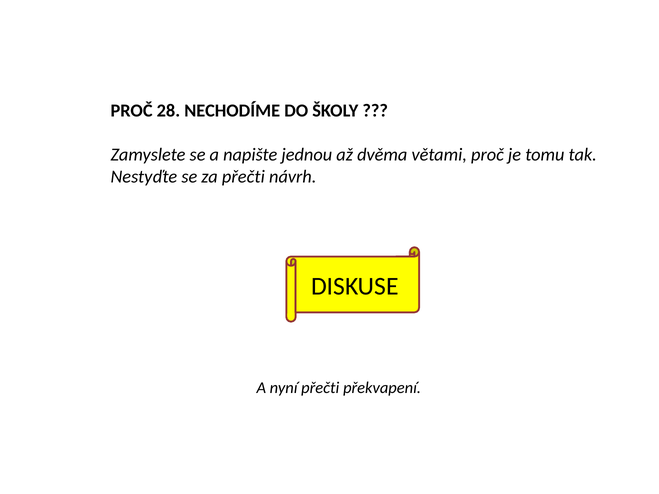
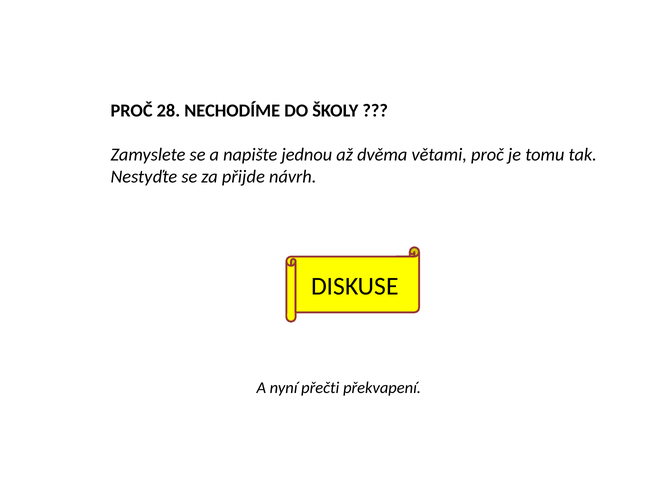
za přečti: přečti -> přijde
